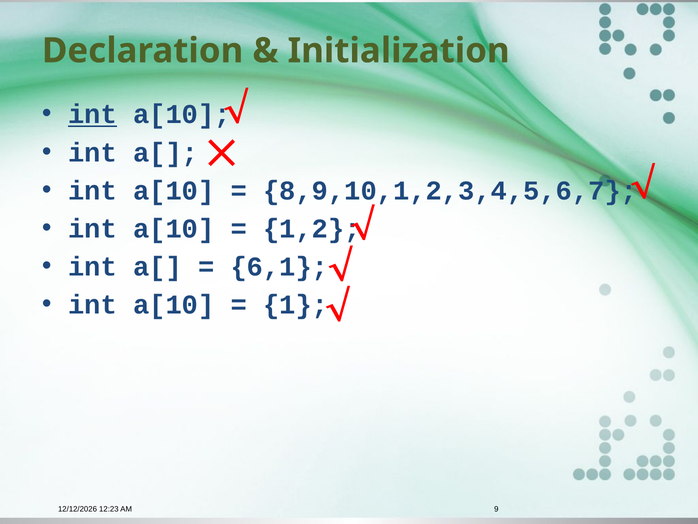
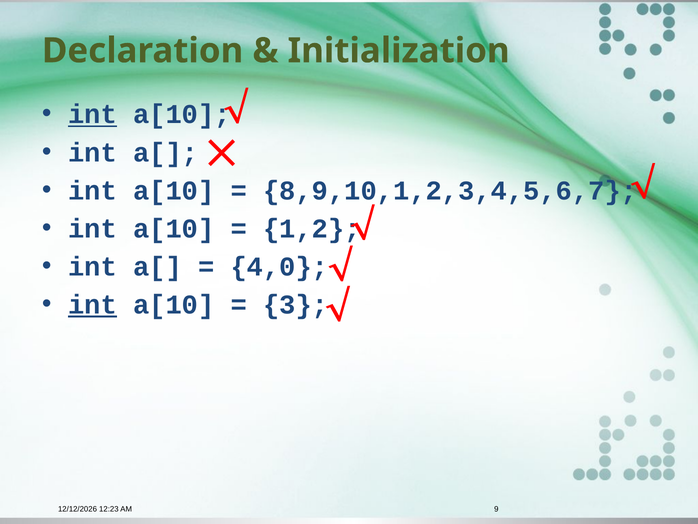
6,1: 6,1 -> 4,0
int at (92, 305) underline: none -> present
1: 1 -> 3
